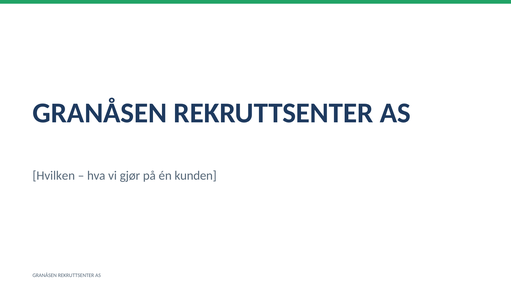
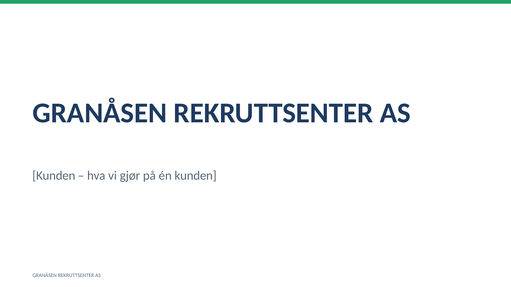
Hvilken at (54, 176): Hvilken -> Kunden
